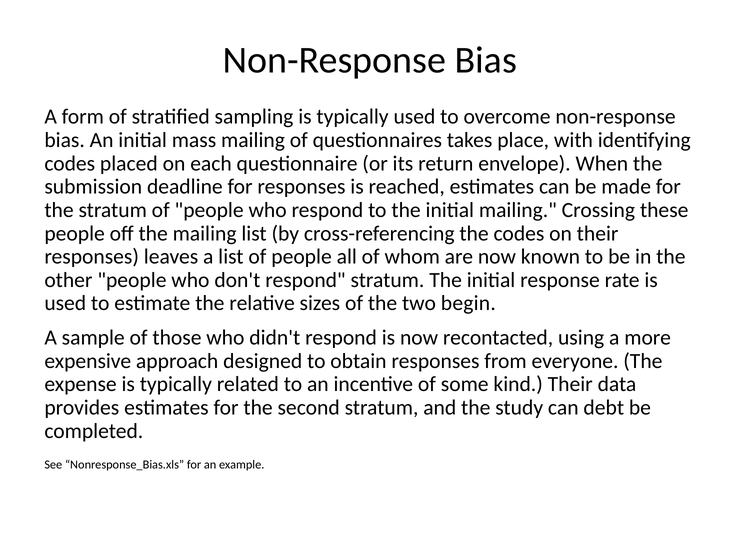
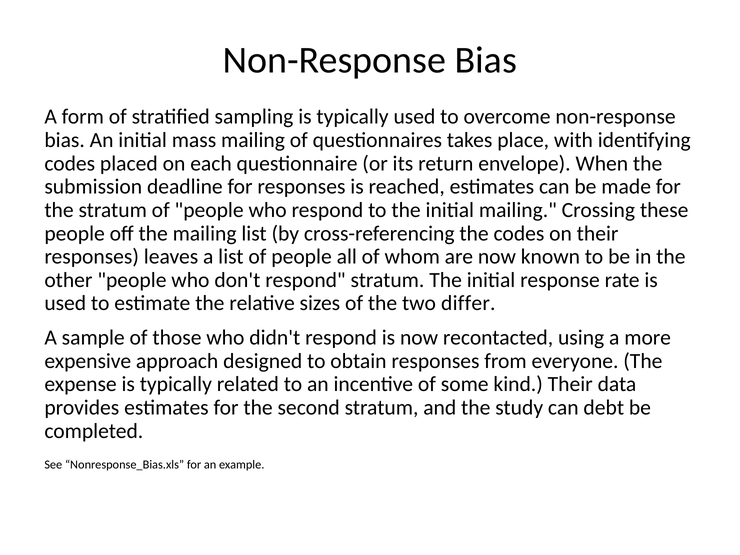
begin: begin -> differ
